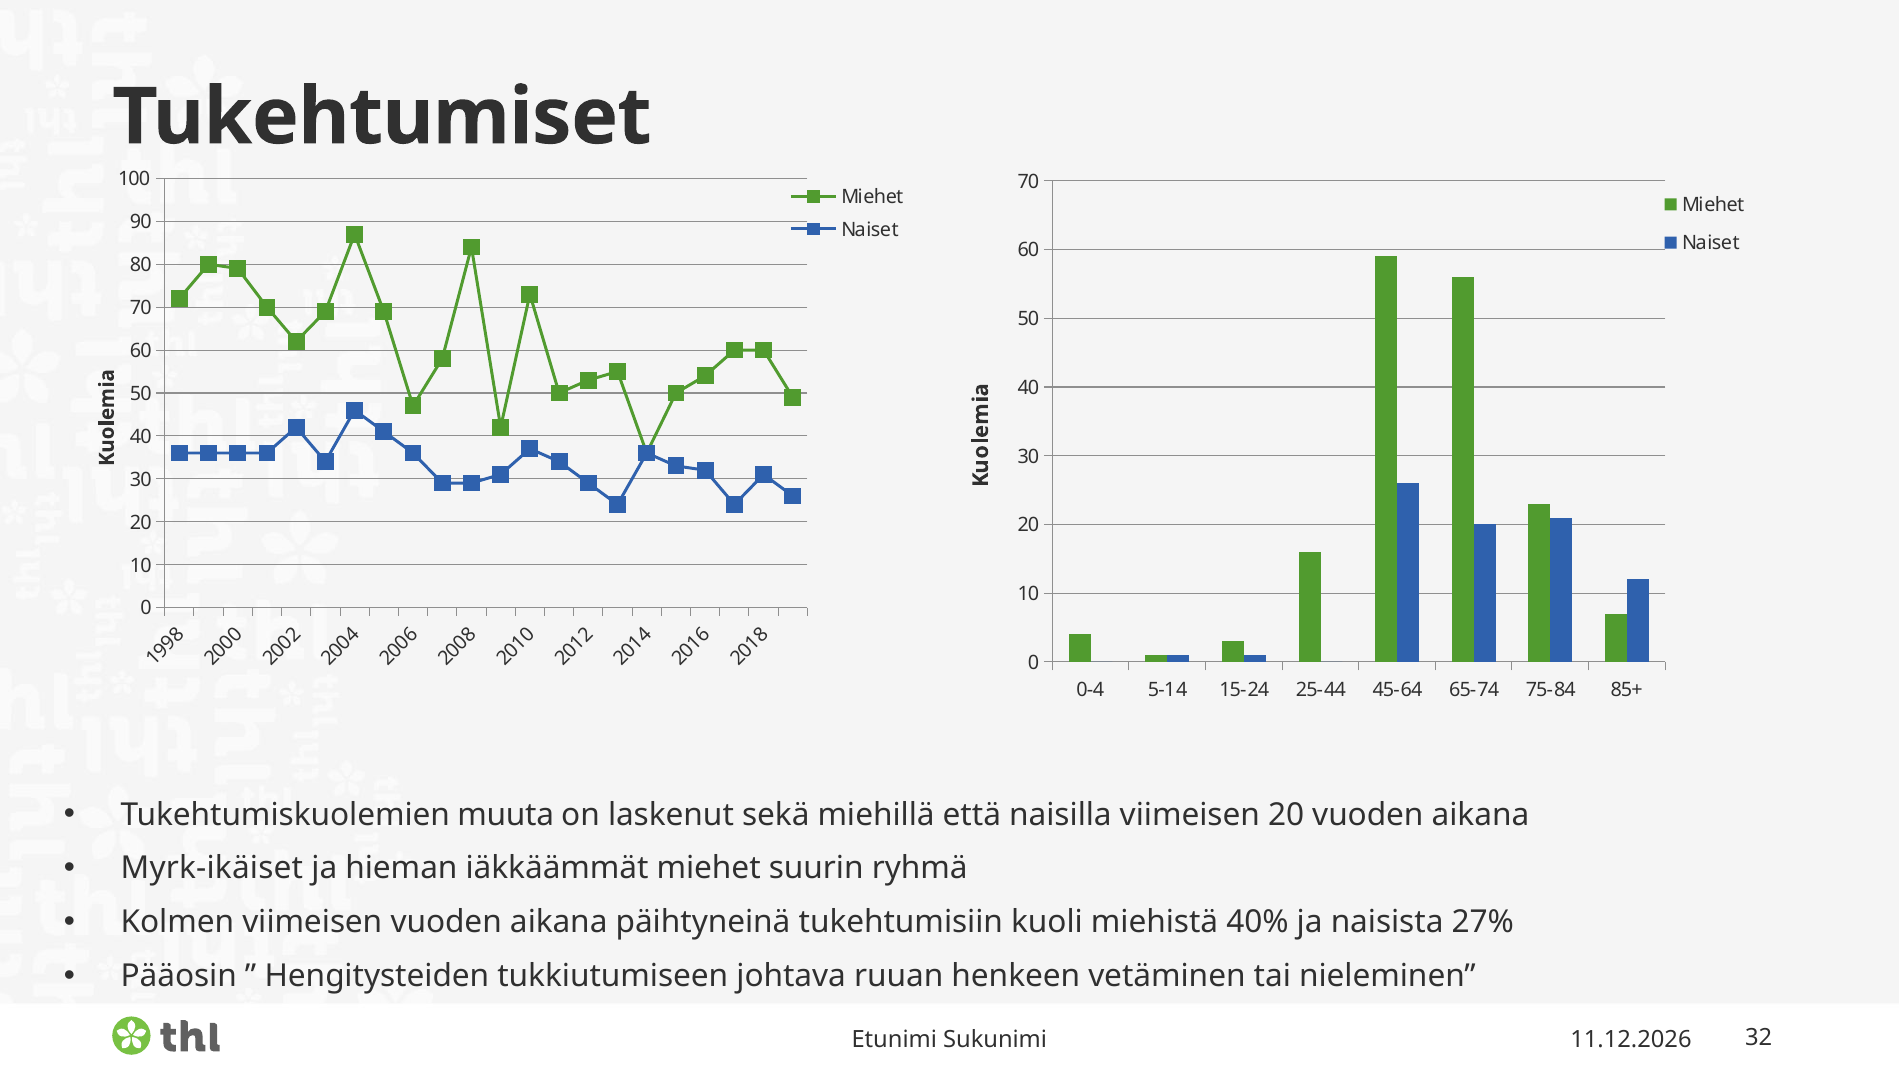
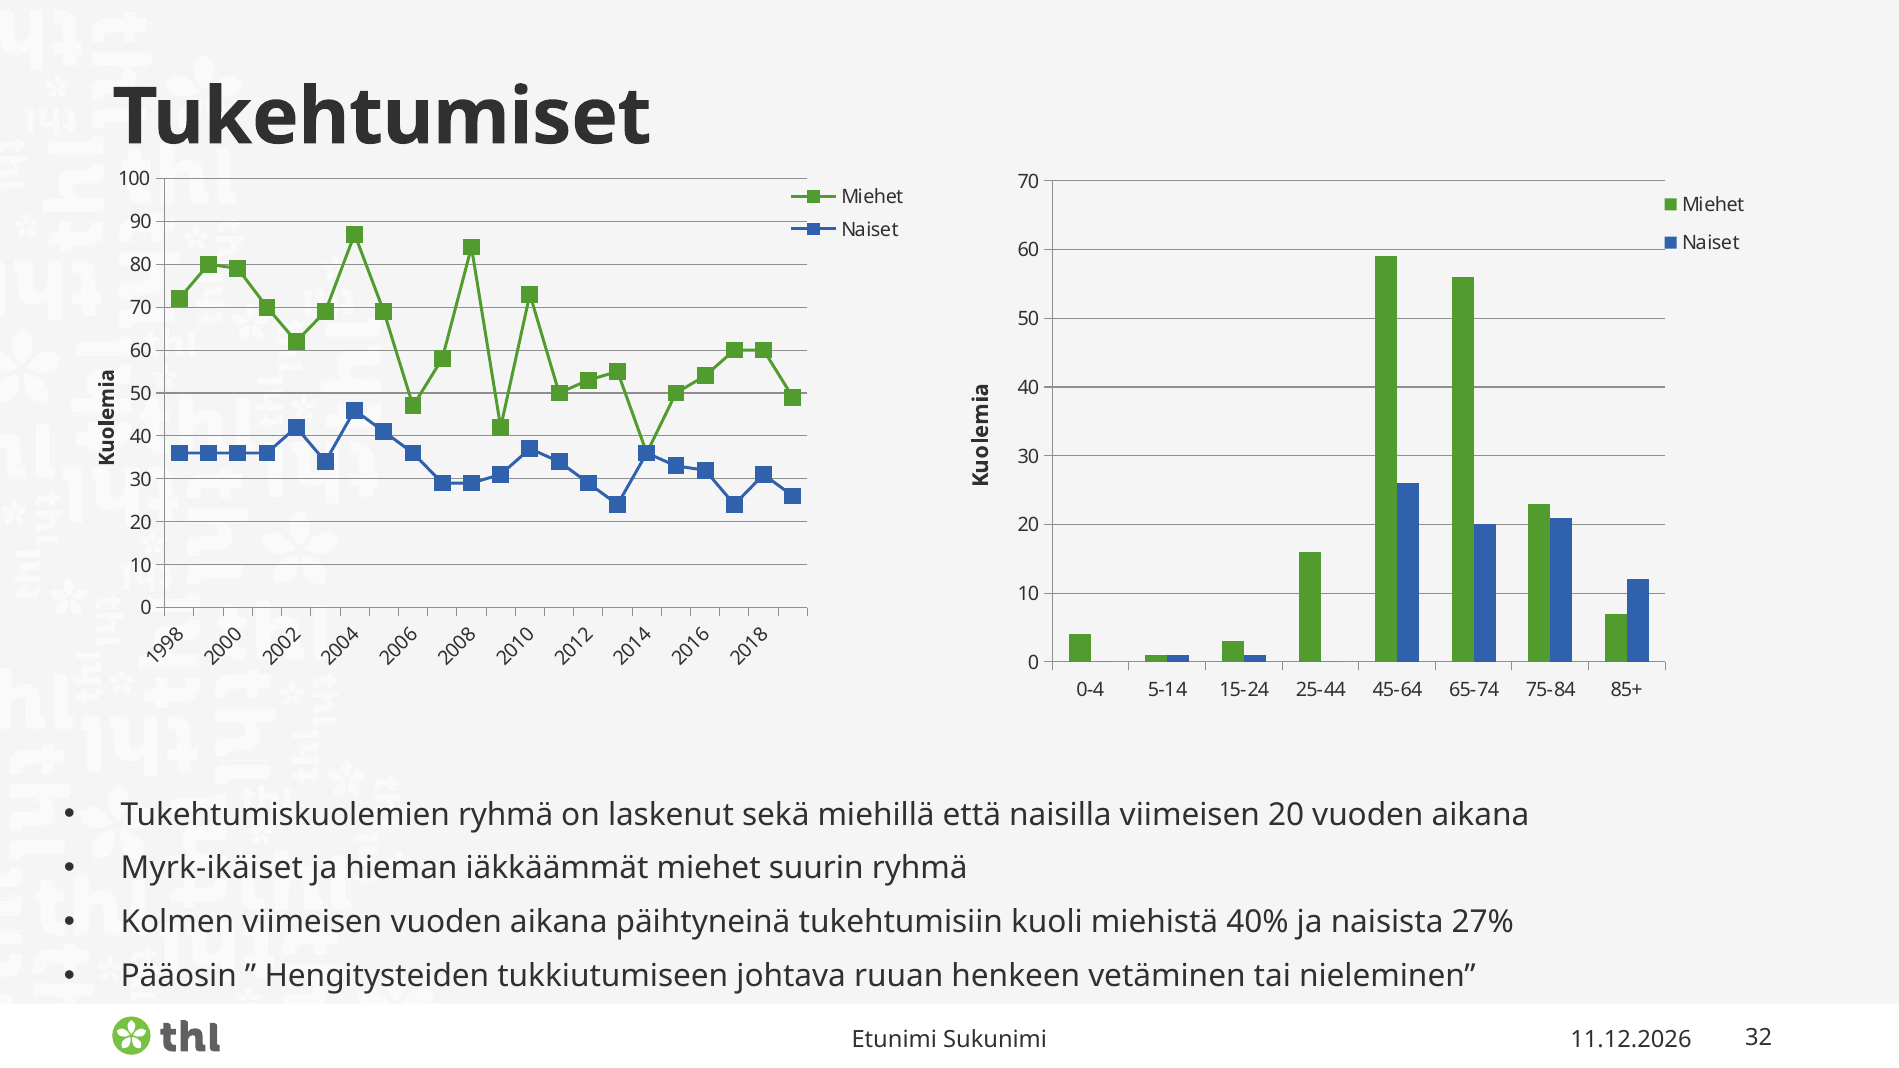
Tukehtumiskuolemien muuta: muuta -> ryhmä
